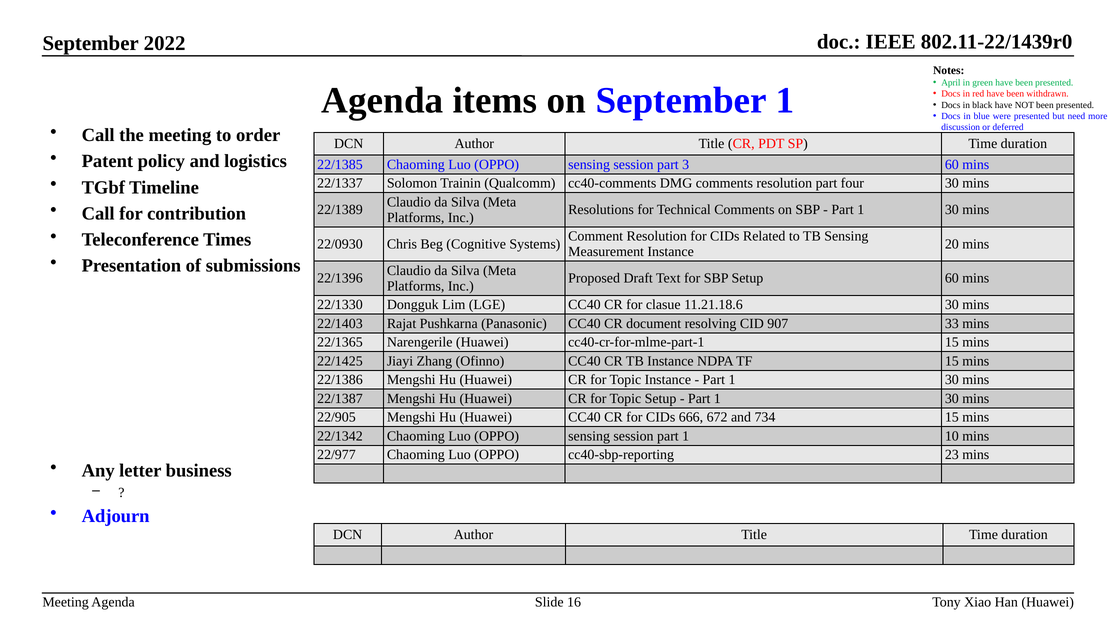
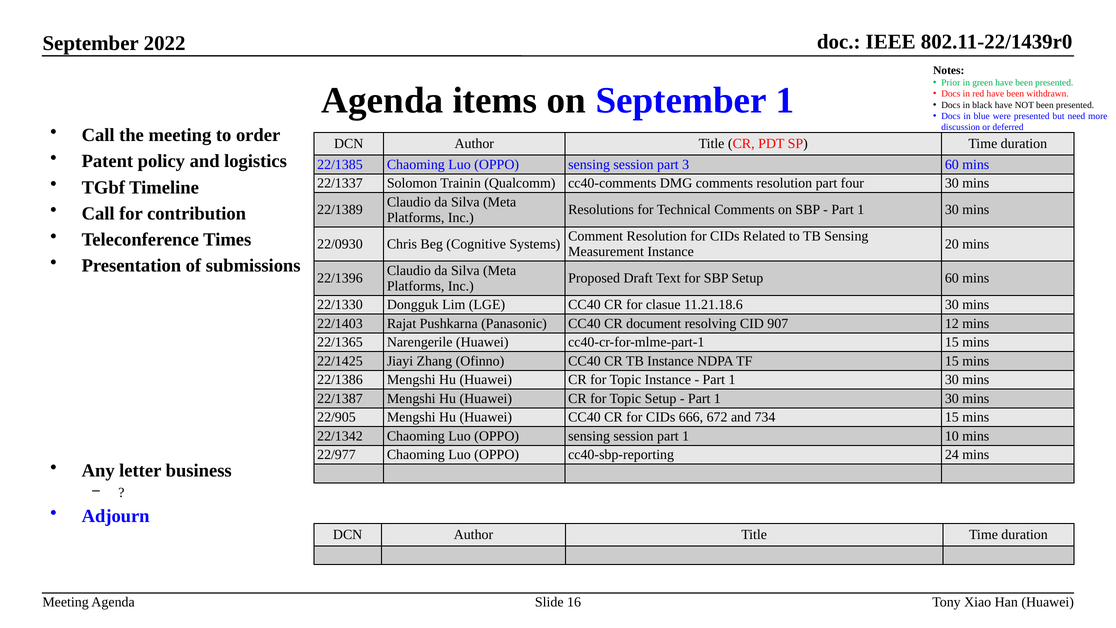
April: April -> Prior
33: 33 -> 12
23: 23 -> 24
